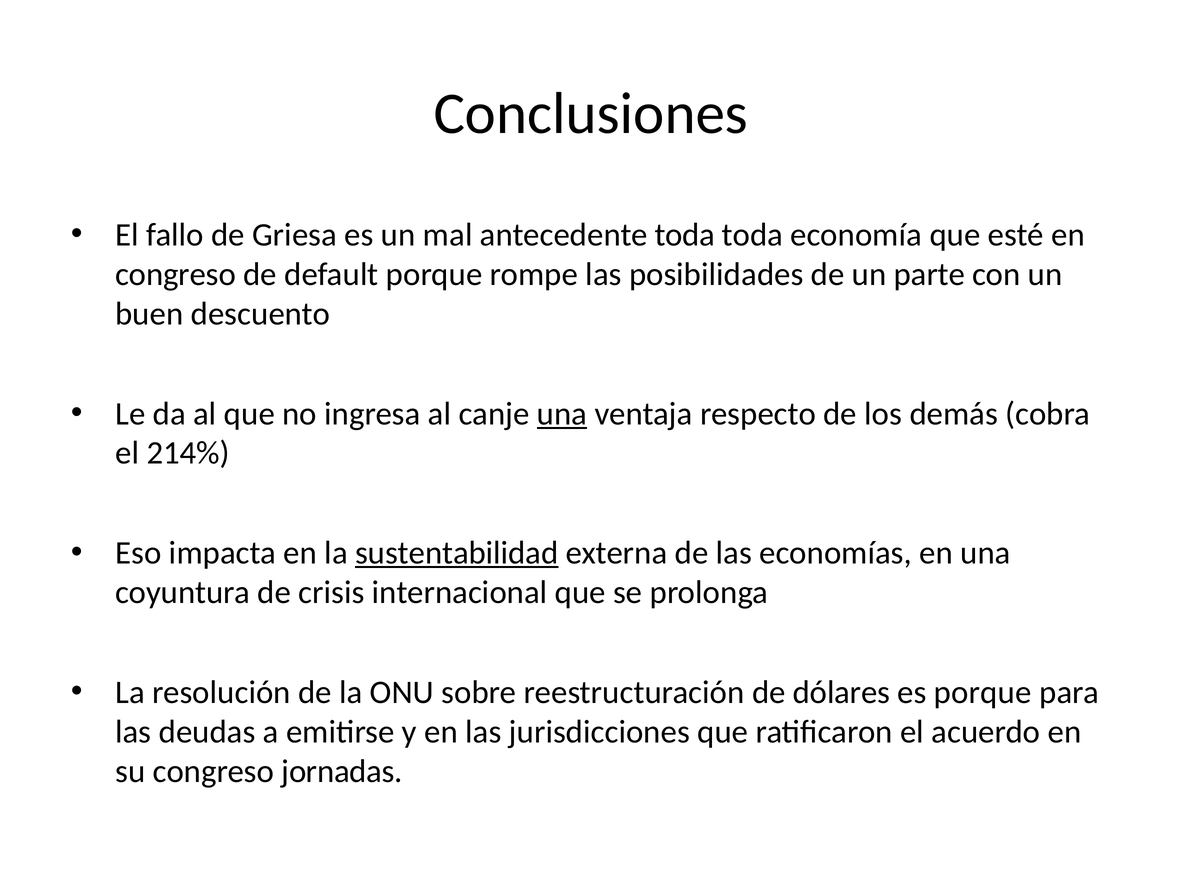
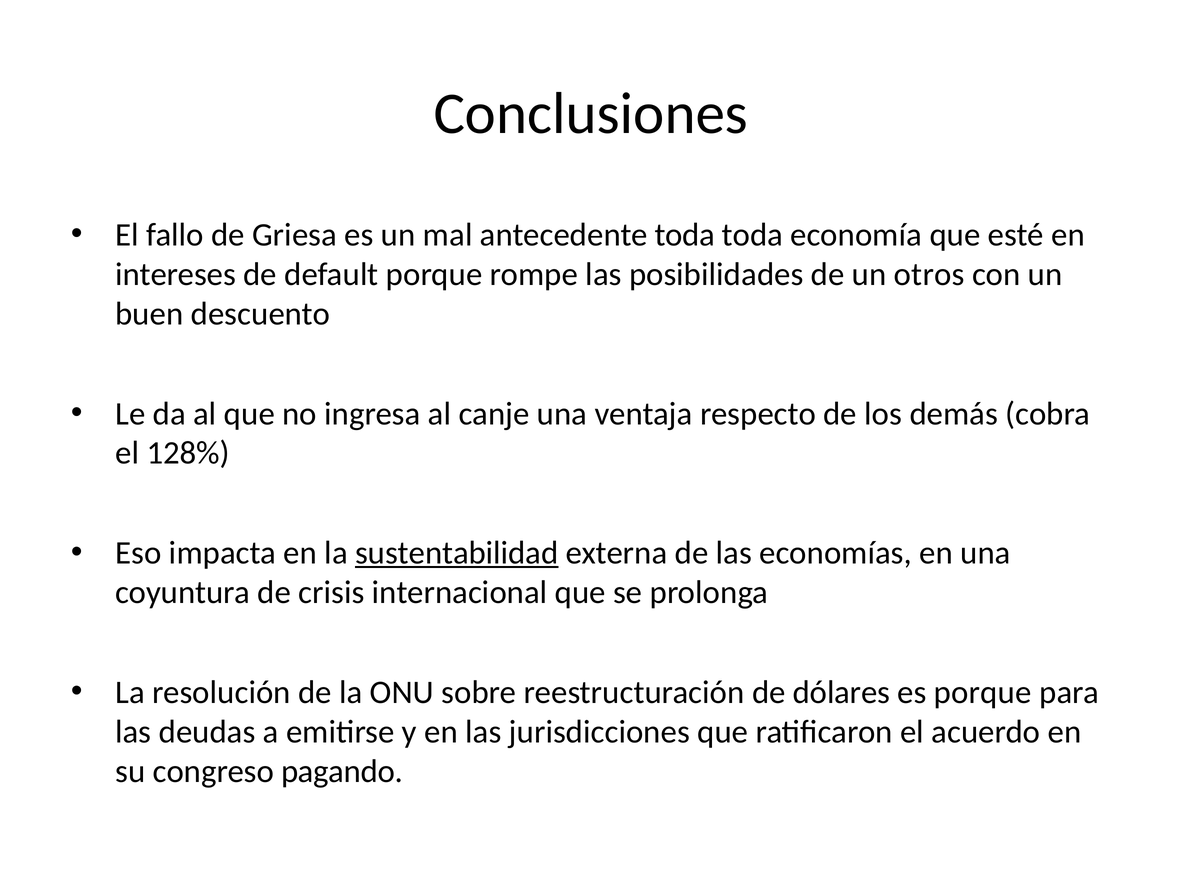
congreso at (176, 274): congreso -> intereses
parte: parte -> otros
una at (562, 413) underline: present -> none
214%: 214% -> 128%
jornadas: jornadas -> pagando
